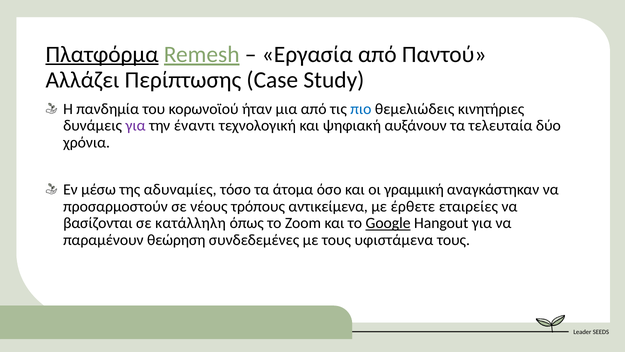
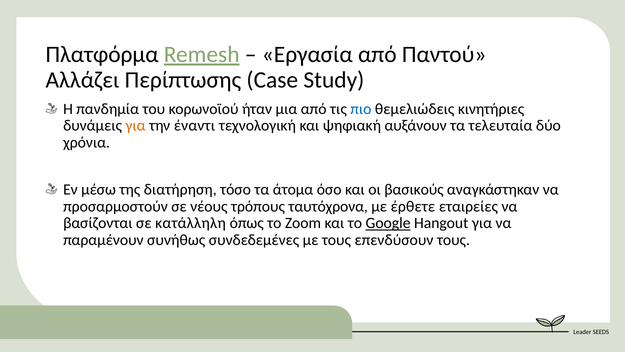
Πλατφόρμα underline: present -> none
για at (136, 126) colour: purple -> orange
αδυναμίες: αδυναμίες -> διατήρηση
γραμμική: γραμμική -> βασικούς
αντικείμενα: αντικείμενα -> ταυτόχρονα
θεώρηση: θεώρηση -> συνήθως
υφιστάμενα: υφιστάμενα -> επενδύσουν
